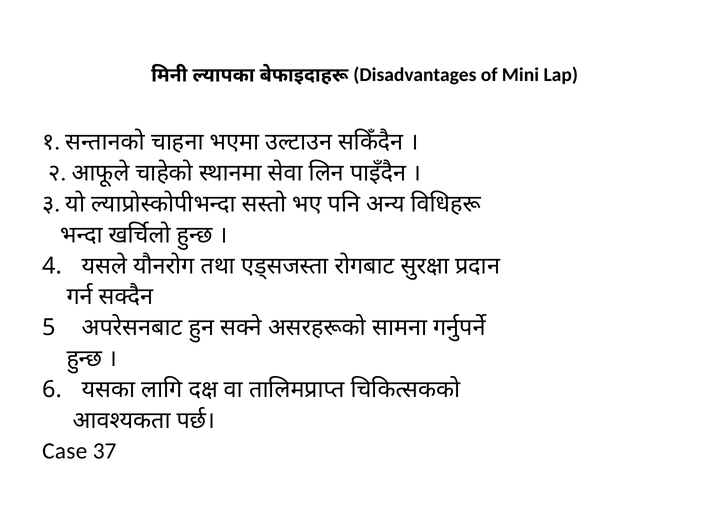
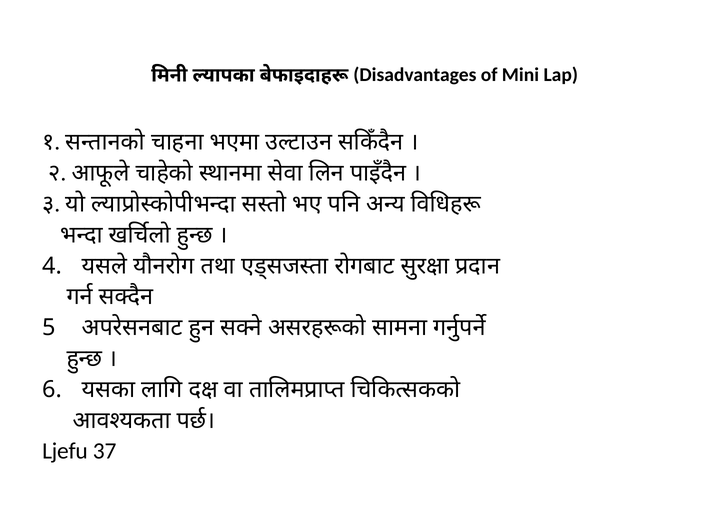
Case: Case -> Ljefu
